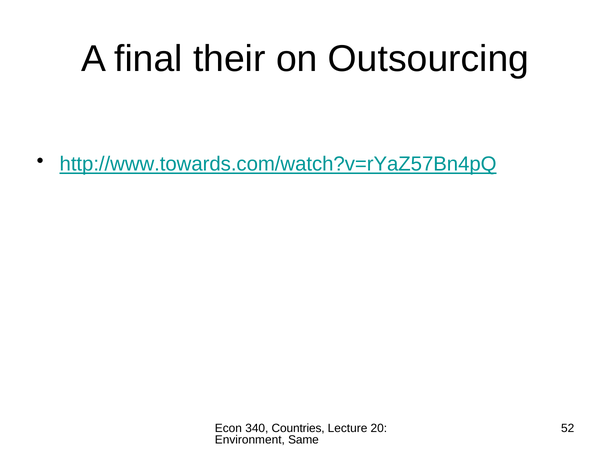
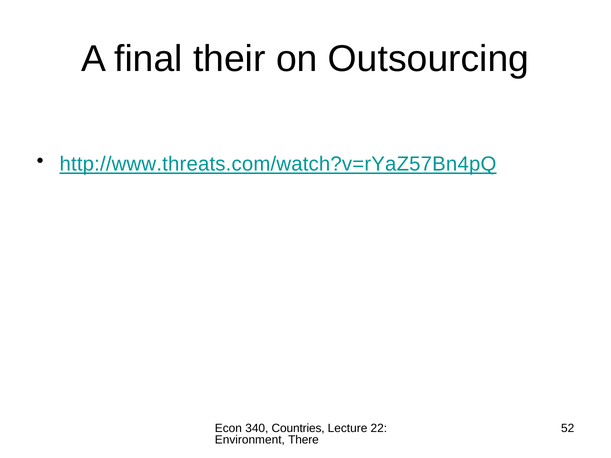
http://www.towards.com/watch?v=rYaZ57Bn4pQ: http://www.towards.com/watch?v=rYaZ57Bn4pQ -> http://www.threats.com/watch?v=rYaZ57Bn4pQ
20: 20 -> 22
Same: Same -> There
